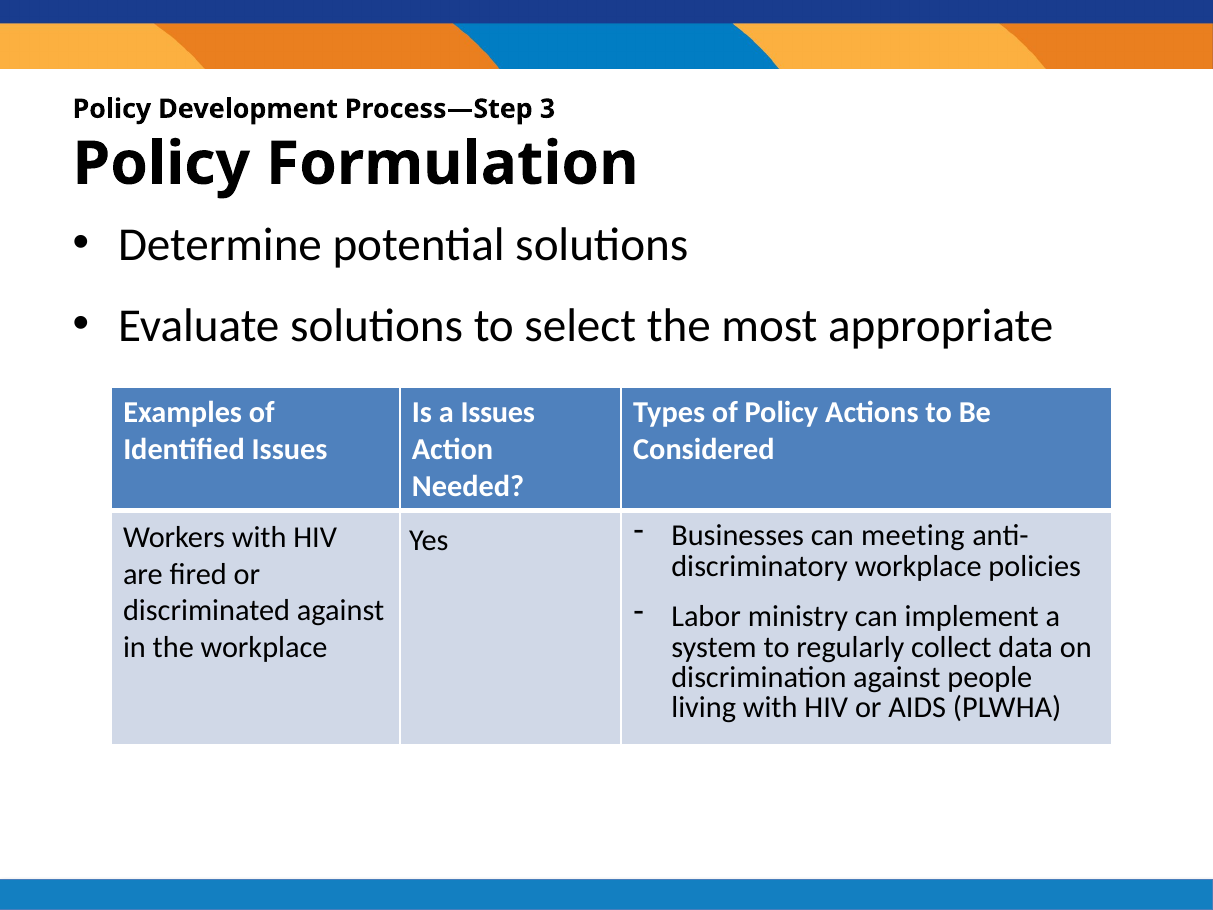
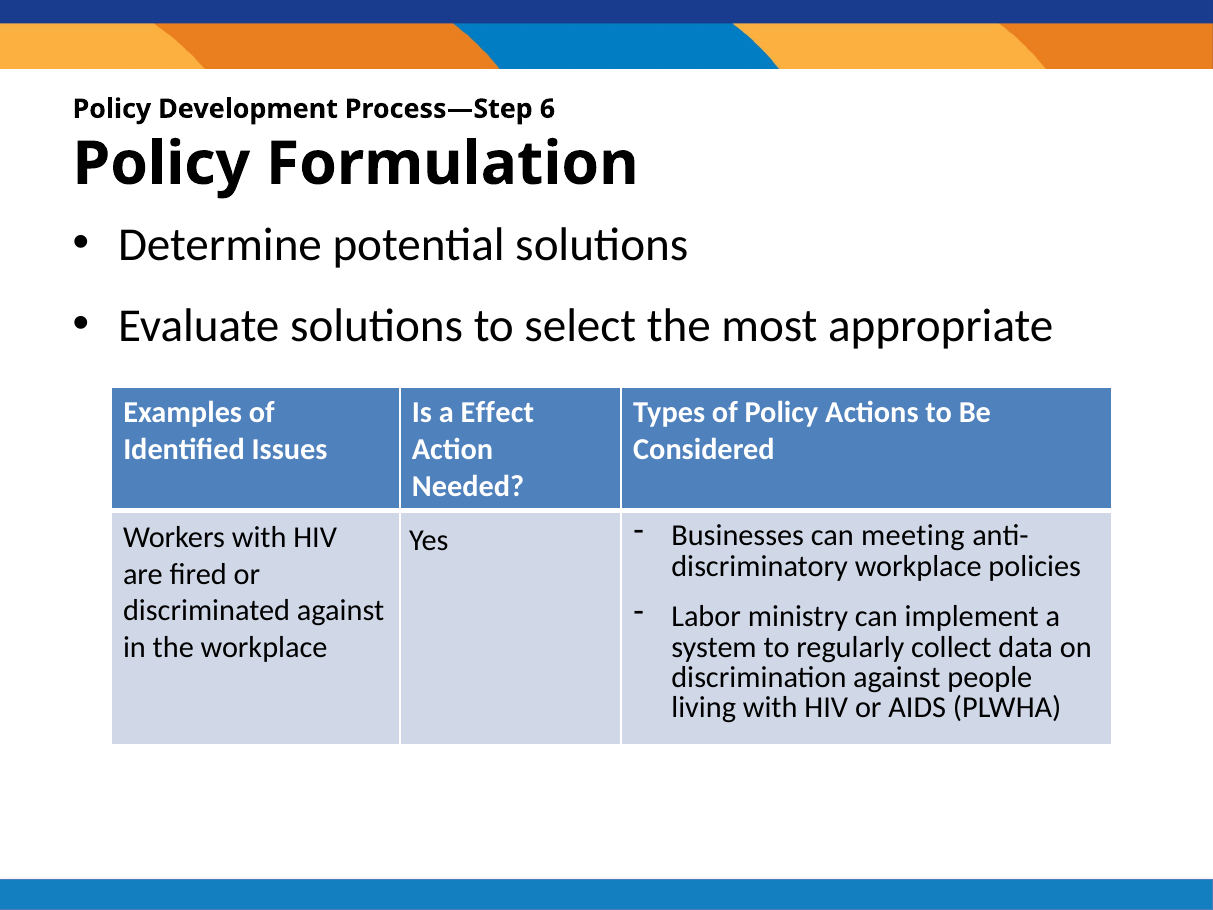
3: 3 -> 6
a Issues: Issues -> Effect
